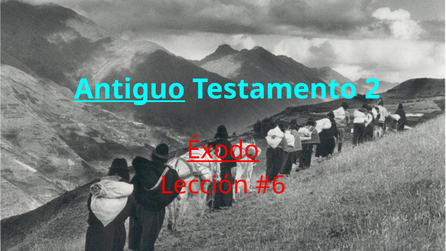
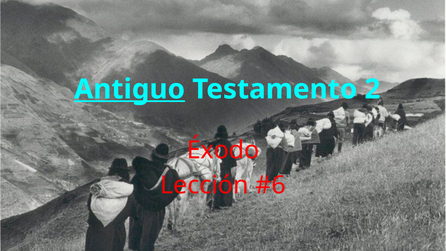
Éxodo underline: present -> none
